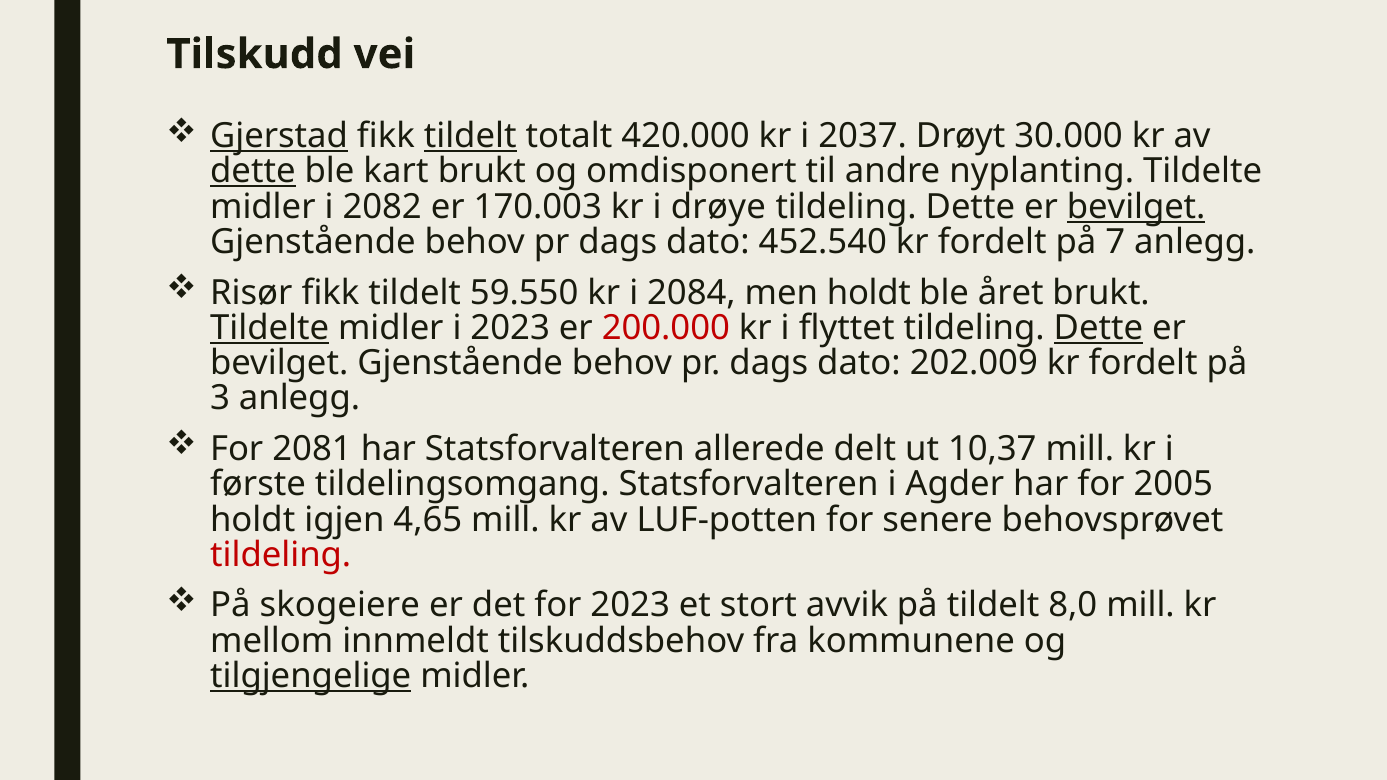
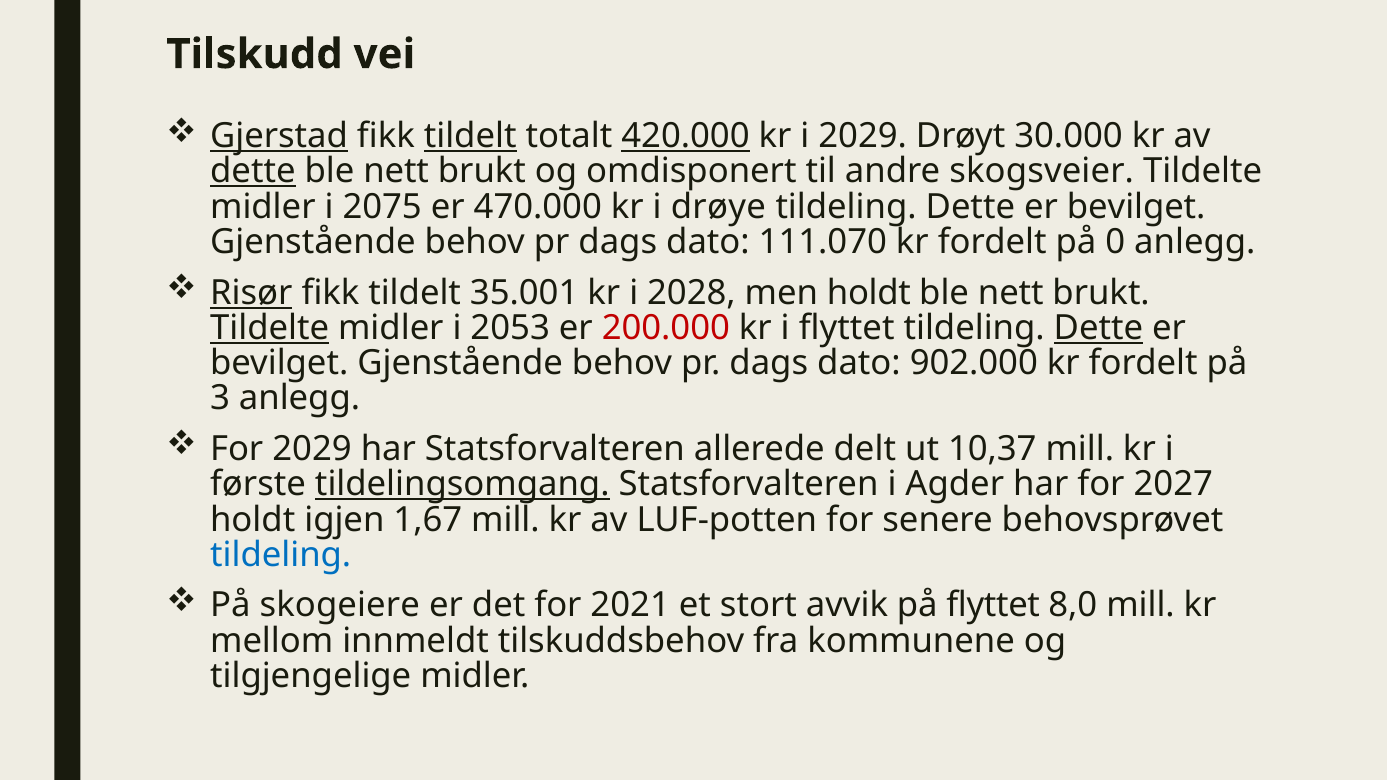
420.000 underline: none -> present
i 2037: 2037 -> 2029
kart at (396, 172): kart -> nett
nyplanting: nyplanting -> skogsveier
2082: 2082 -> 2075
170.003: 170.003 -> 470.000
bevilget at (1136, 207) underline: present -> none
452.540: 452.540 -> 111.070
7: 7 -> 0
Risør underline: none -> present
59.550: 59.550 -> 35.001
2084: 2084 -> 2028
året at (1011, 293): året -> nett
i 2023: 2023 -> 2053
202.009: 202.009 -> 902.000
For 2081: 2081 -> 2029
tildelingsomgang underline: none -> present
2005: 2005 -> 2027
4,65: 4,65 -> 1,67
tildeling at (281, 555) colour: red -> blue
for 2023: 2023 -> 2021
på tildelt: tildelt -> flyttet
tilgjengelige underline: present -> none
